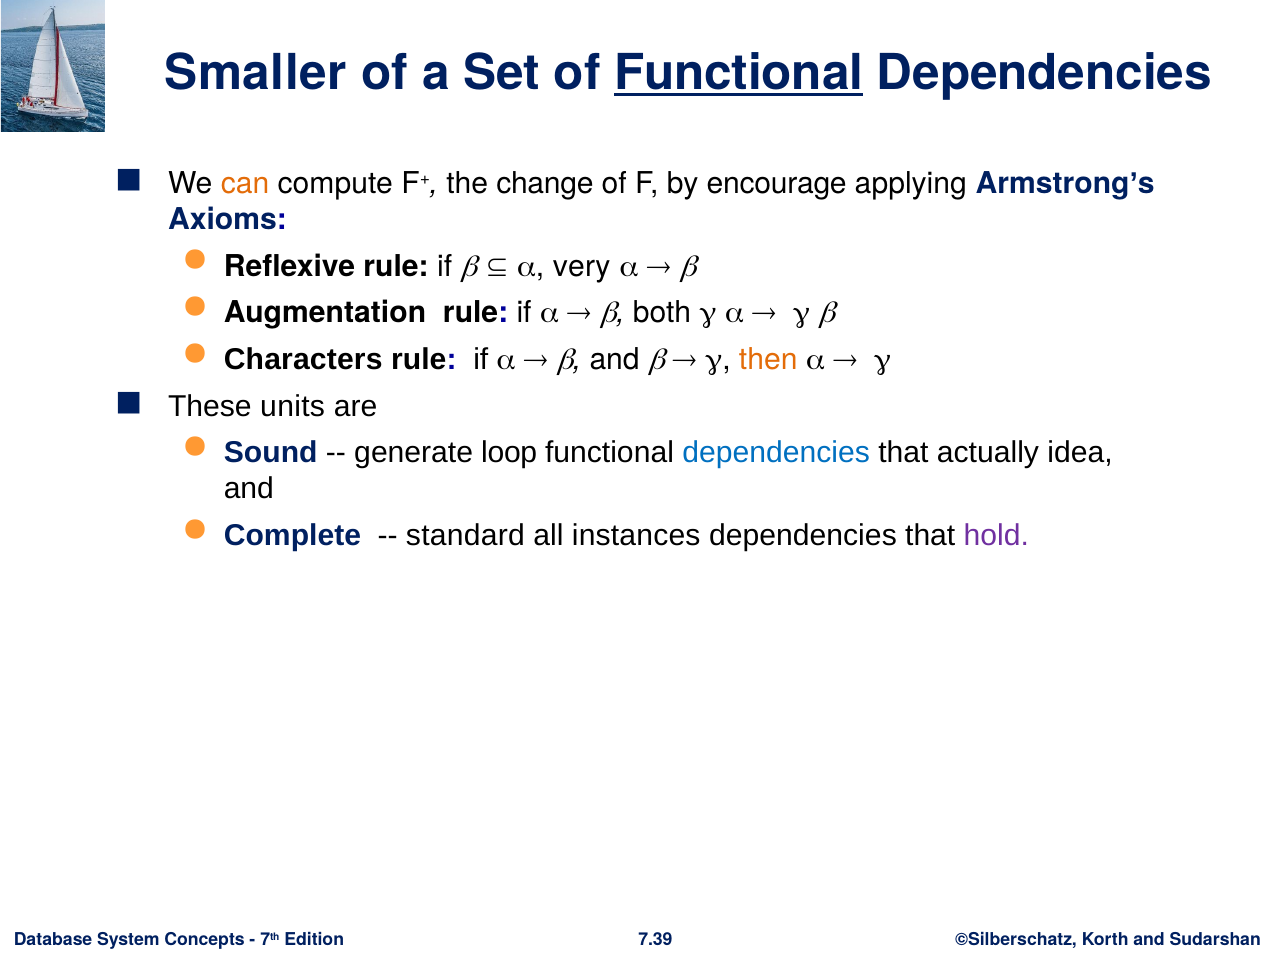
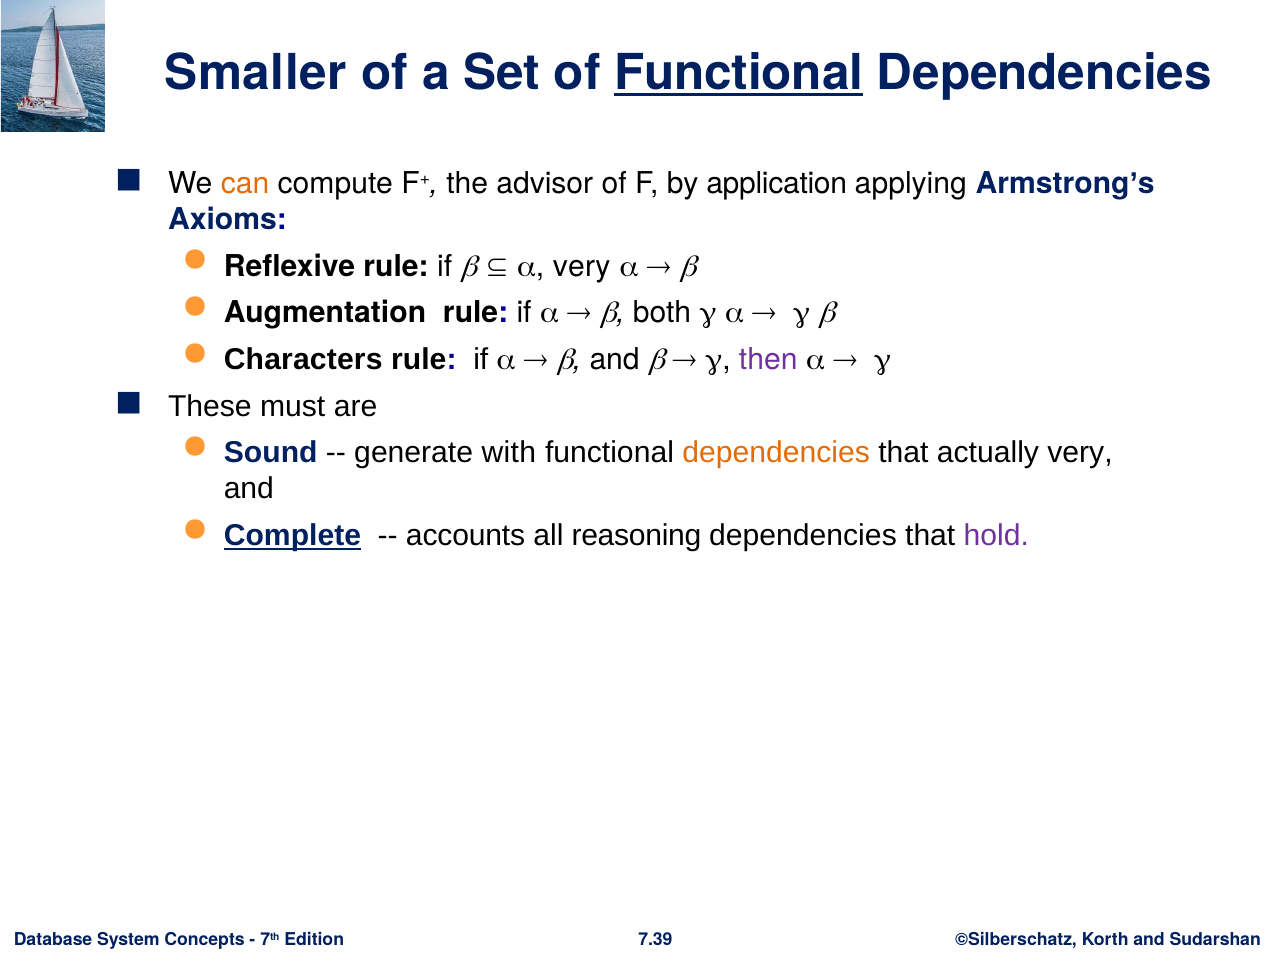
change: change -> advisor
encourage: encourage -> application
then colour: orange -> purple
units: units -> must
loop: loop -> with
dependencies at (776, 453) colour: blue -> orange
actually idea: idea -> very
Complete underline: none -> present
standard: standard -> accounts
instances: instances -> reasoning
